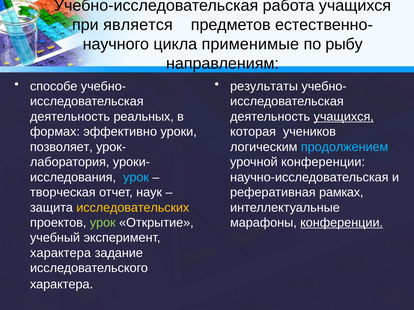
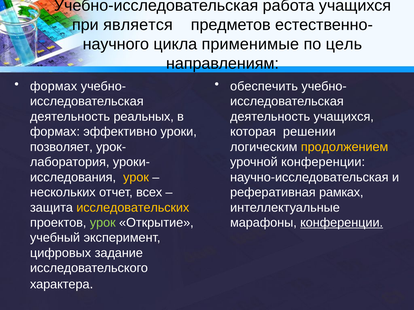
рыбу: рыбу -> цель
способе at (54, 86): способе -> формах
результаты: результаты -> обеспечить
учащихся at (344, 117) underline: present -> none
учеников: учеников -> решении
продолжением colour: light blue -> yellow
урок at (136, 177) colour: light blue -> yellow
творческая: творческая -> нескольких
наук: наук -> всех
характера at (61, 253): характера -> цифровых
